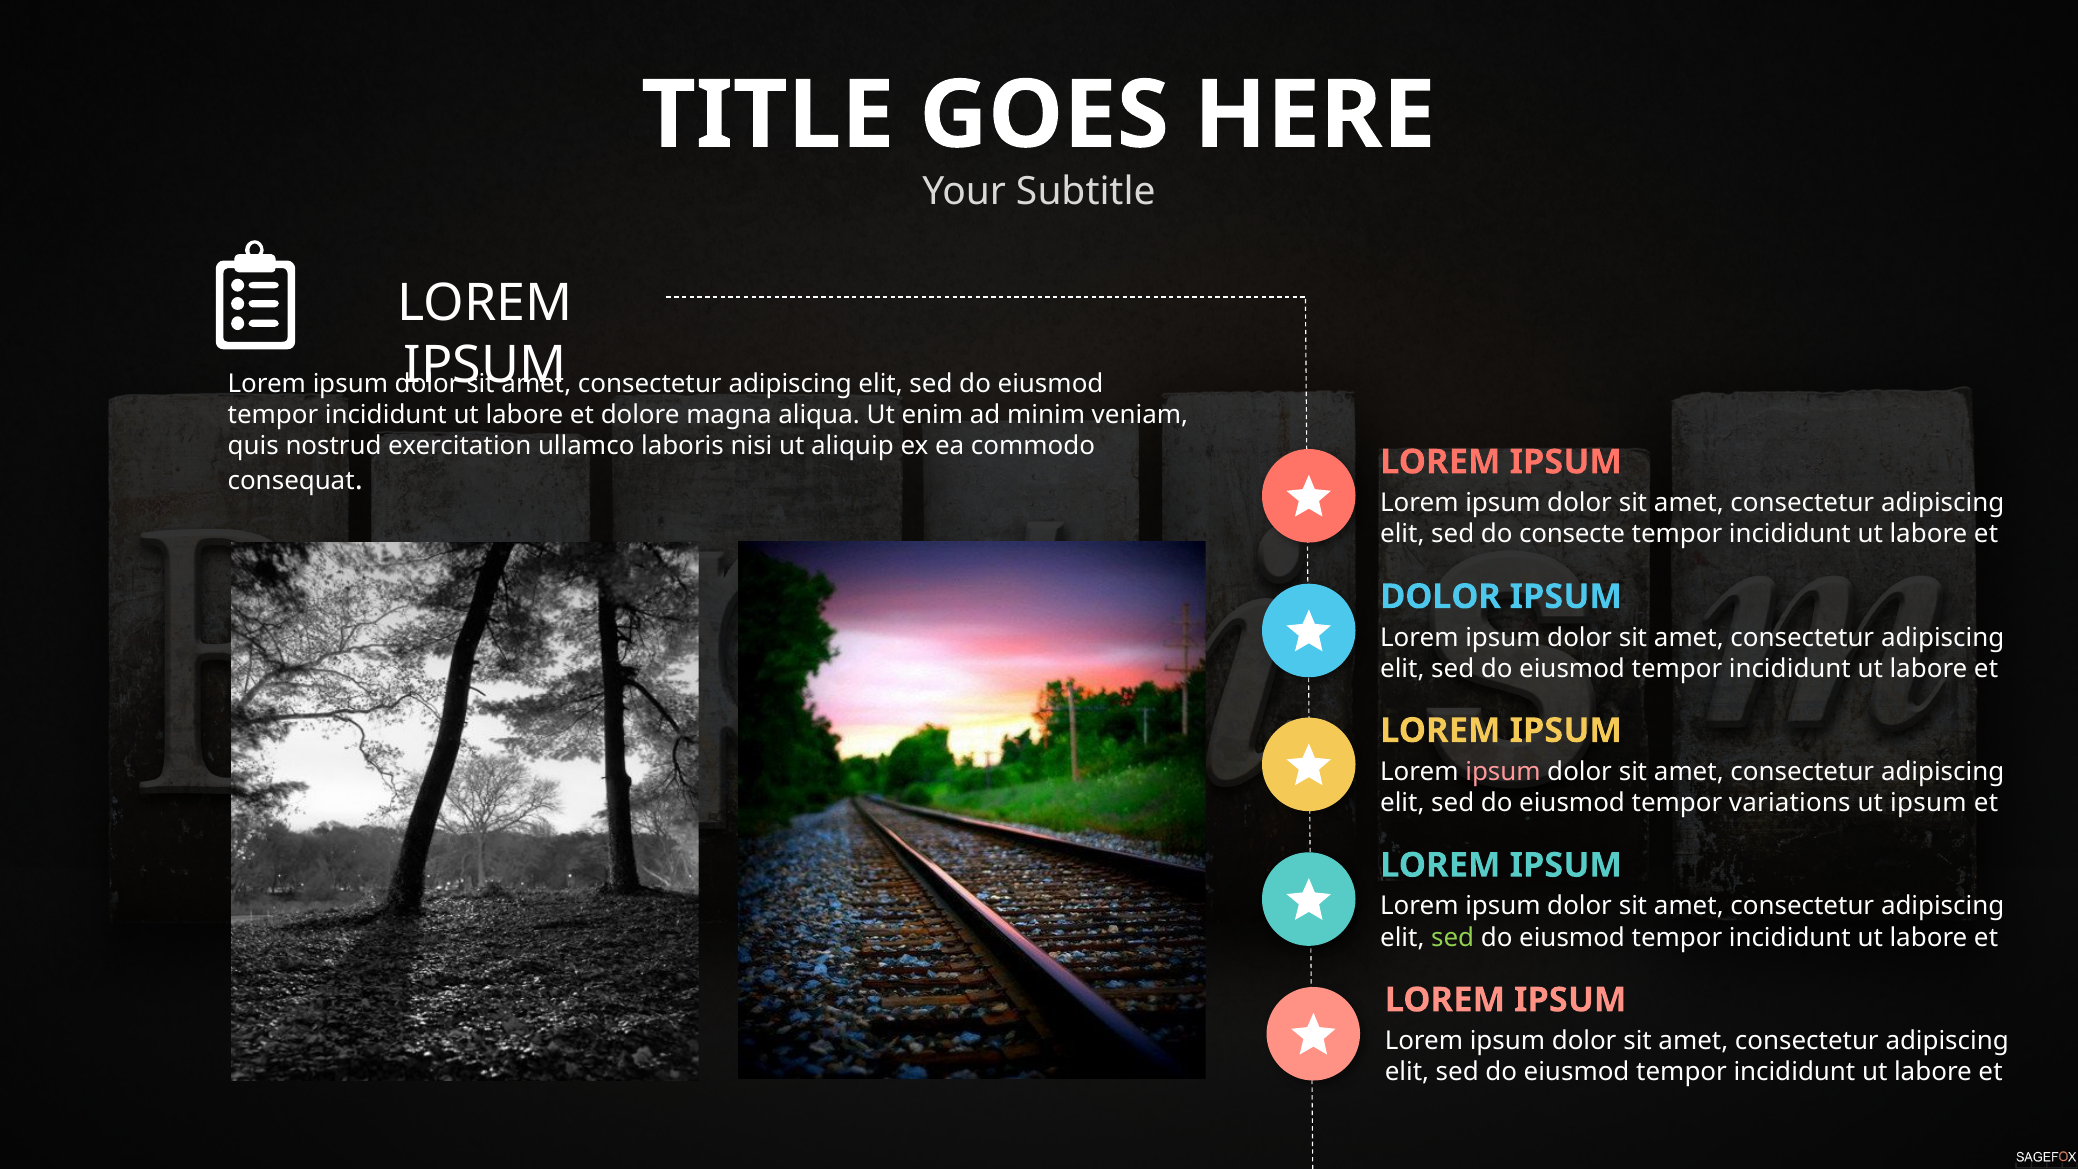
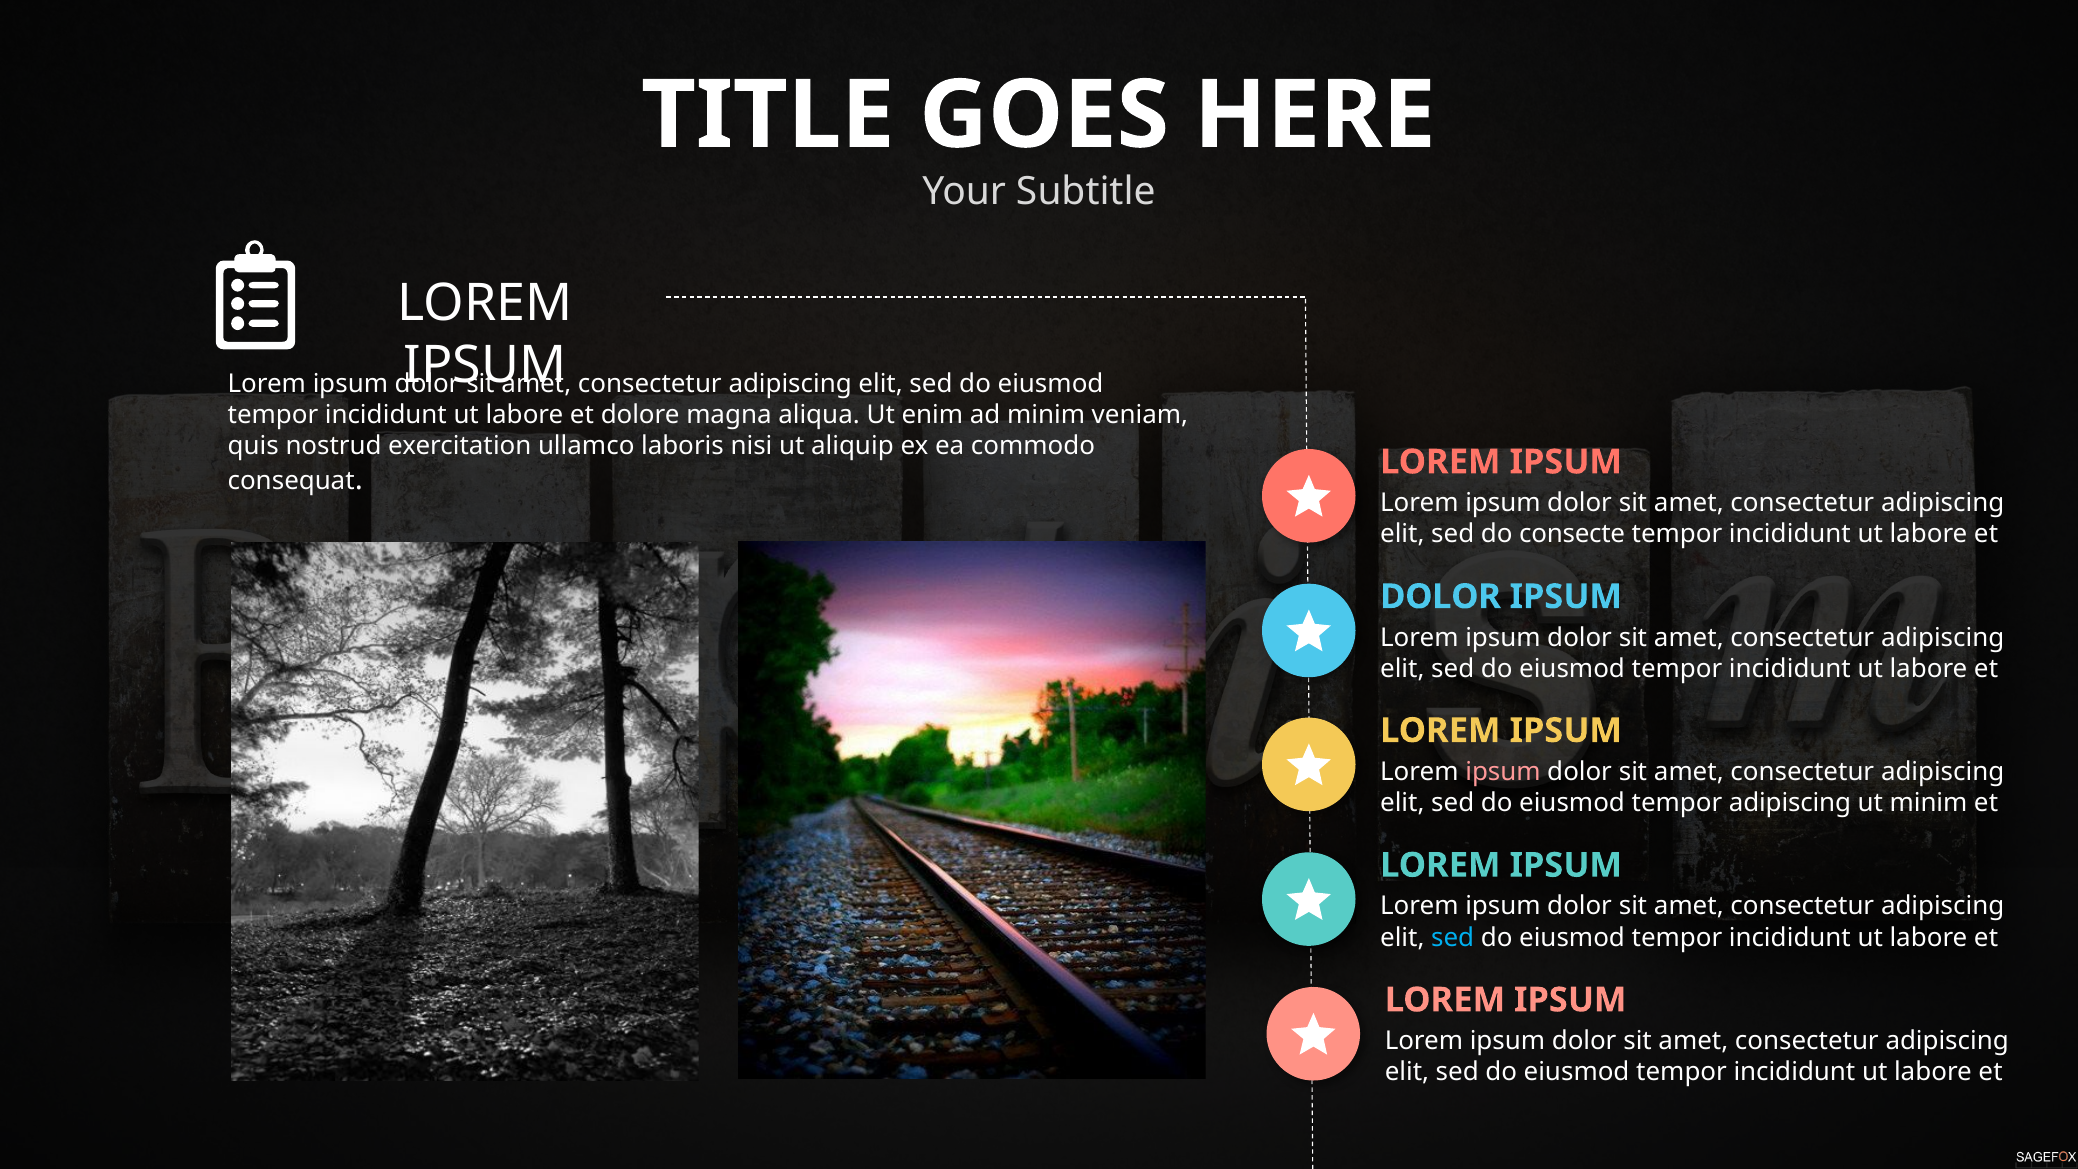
tempor variations: variations -> adipiscing
ut ipsum: ipsum -> minim
sed at (1453, 937) colour: light green -> light blue
